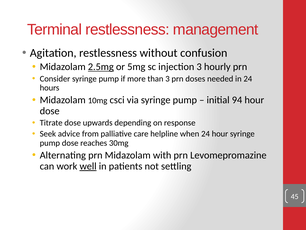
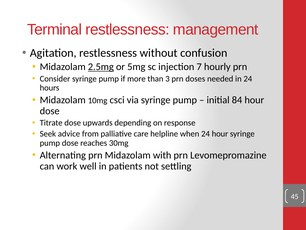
injection 3: 3 -> 7
94: 94 -> 84
well underline: present -> none
